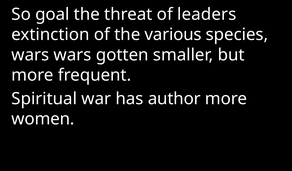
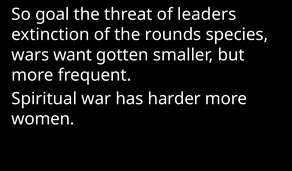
various: various -> rounds
wars wars: wars -> want
author: author -> harder
